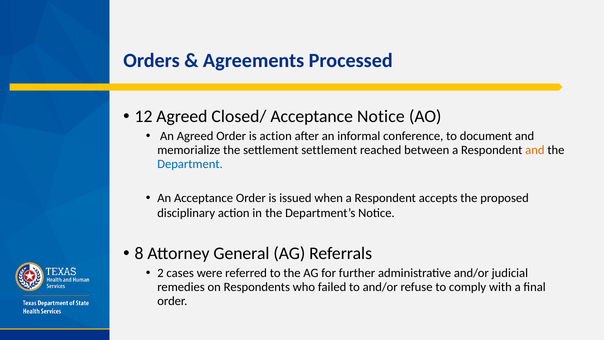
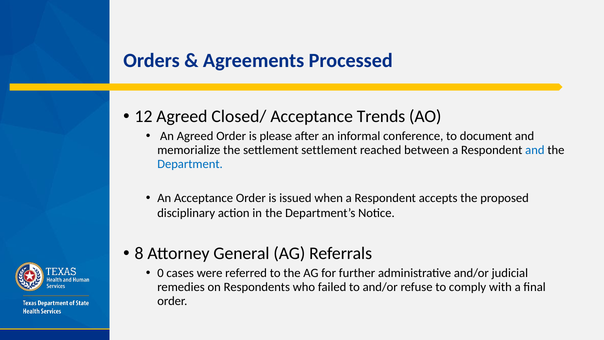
Acceptance Notice: Notice -> Trends
is action: action -> please
and at (535, 150) colour: orange -> blue
2: 2 -> 0
